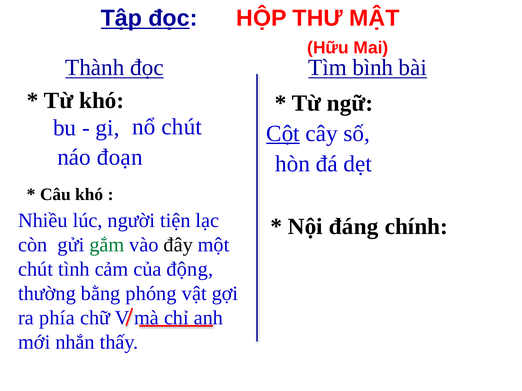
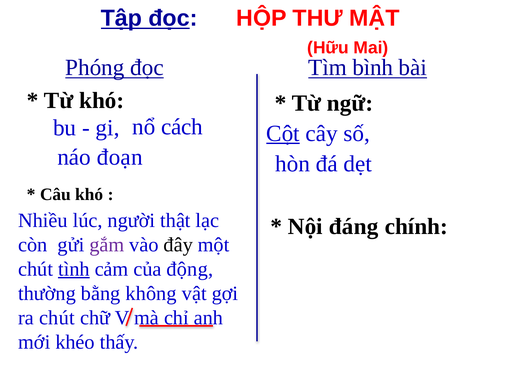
Thành: Thành -> Phóng
nổ chút: chút -> cách
tiện: tiện -> thật
gắm colour: green -> purple
tình underline: none -> present
phóng: phóng -> không
ra phía: phía -> chút
nhắn: nhắn -> khéo
